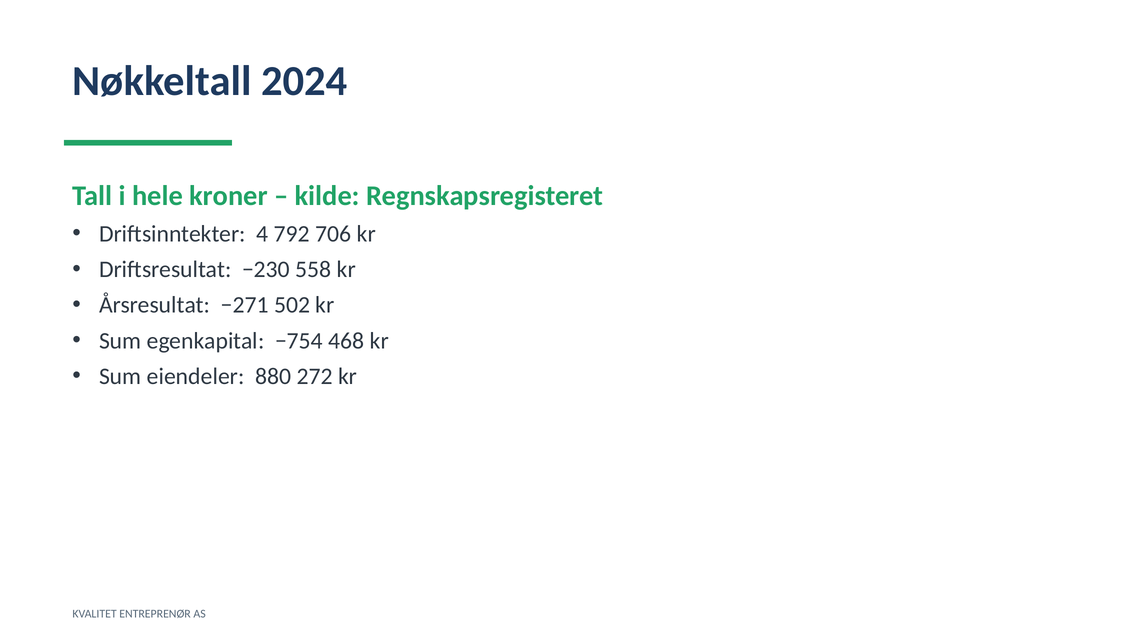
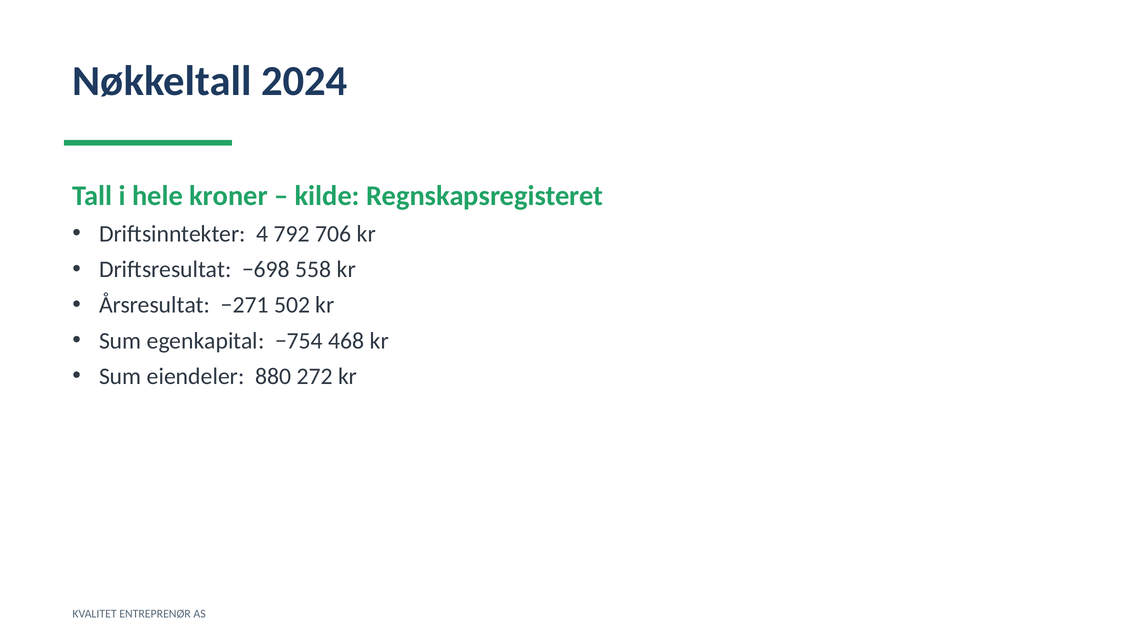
−230: −230 -> −698
